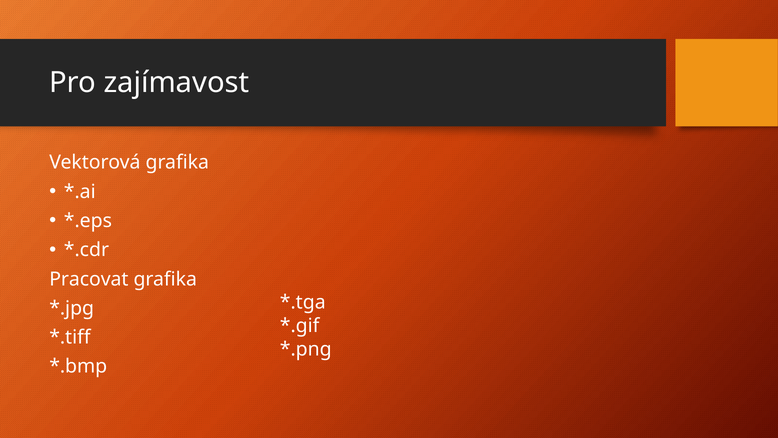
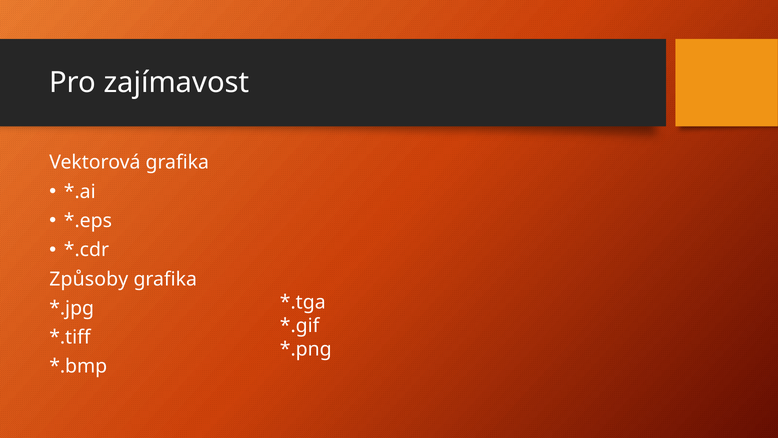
Pracovat: Pracovat -> Způsoby
